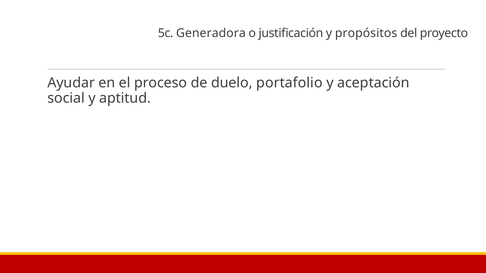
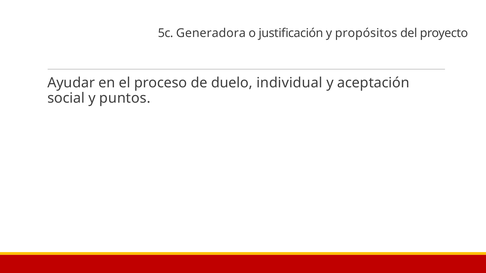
portafolio: portafolio -> individual
aptitud: aptitud -> puntos
